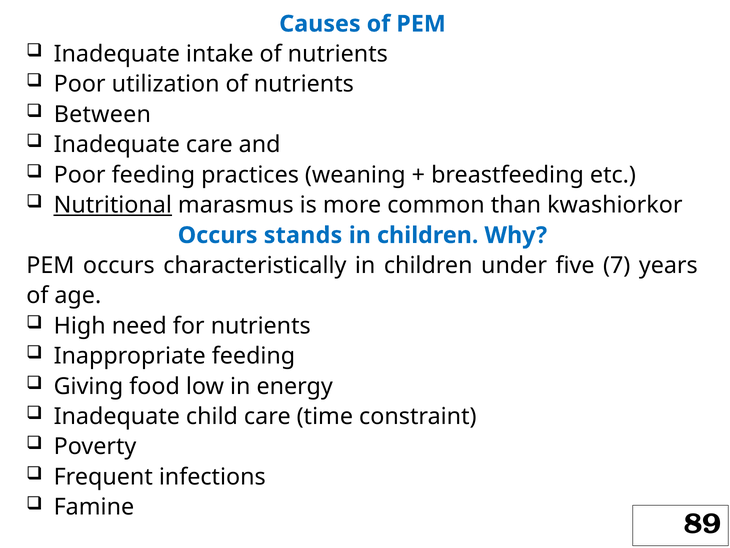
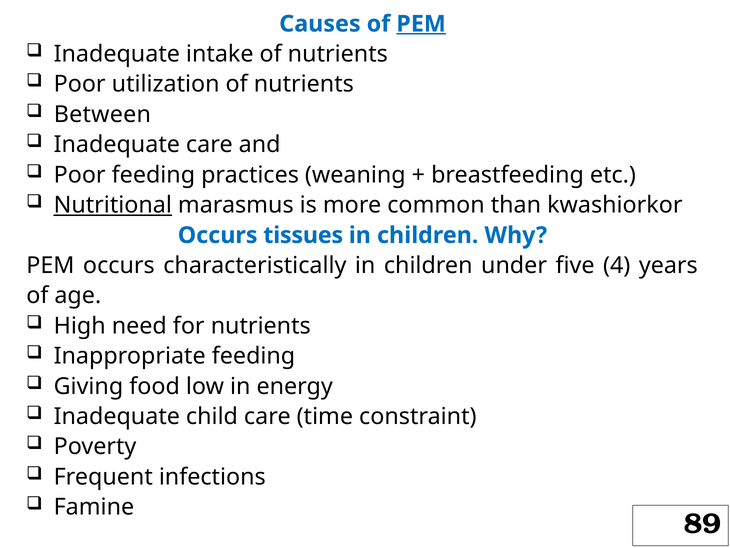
PEM at (421, 24) underline: none -> present
stands: stands -> tissues
7: 7 -> 4
